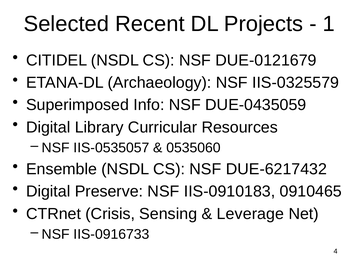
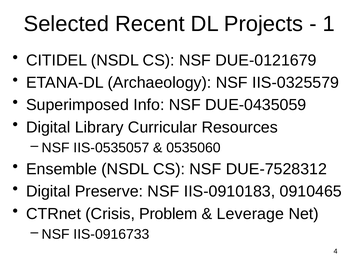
DUE-6217432: DUE-6217432 -> DUE-7528312
Sensing: Sensing -> Problem
